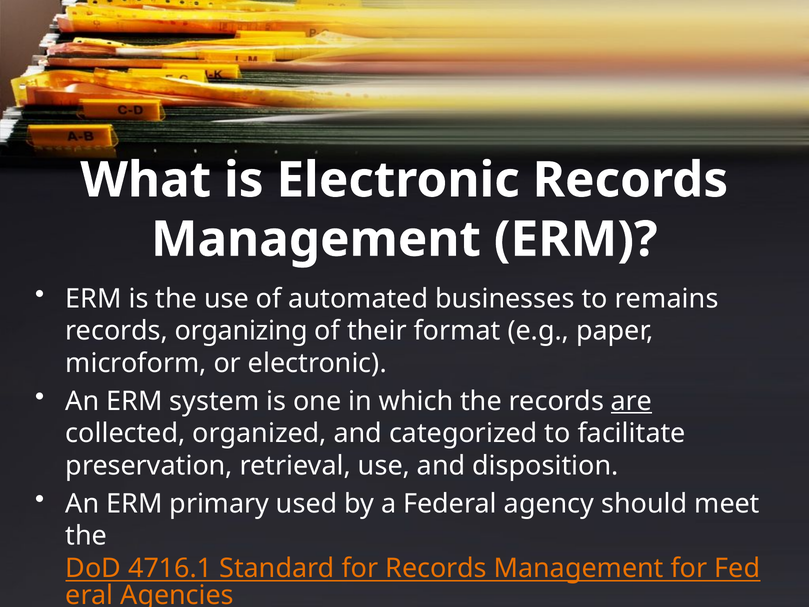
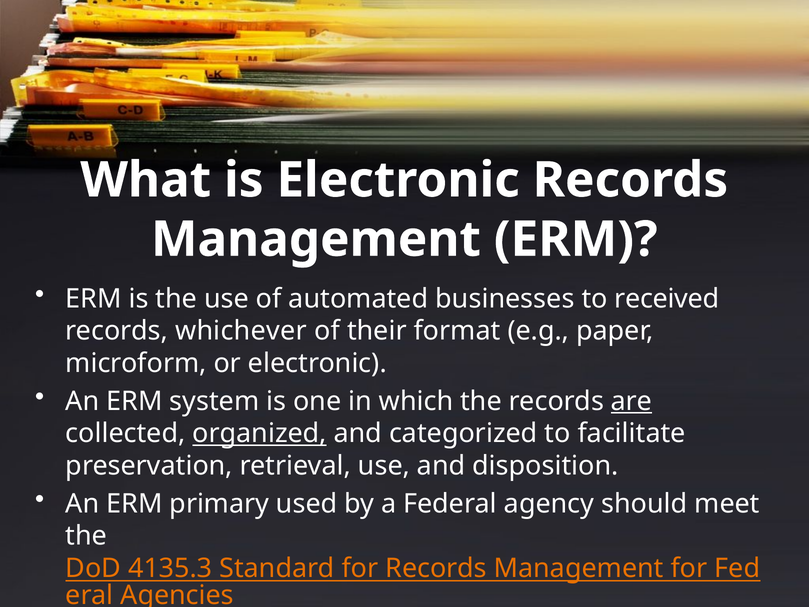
remains: remains -> received
organizing: organizing -> whichever
organized underline: none -> present
4716.1: 4716.1 -> 4135.3
